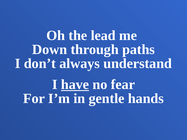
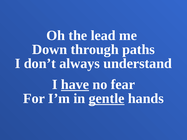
gentle underline: none -> present
